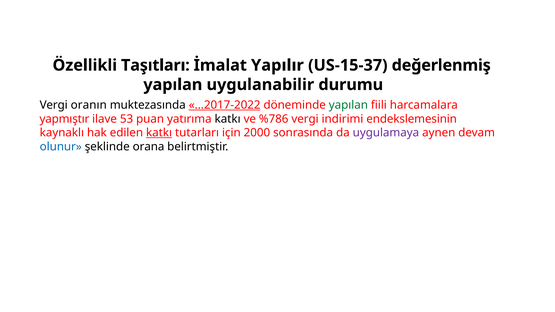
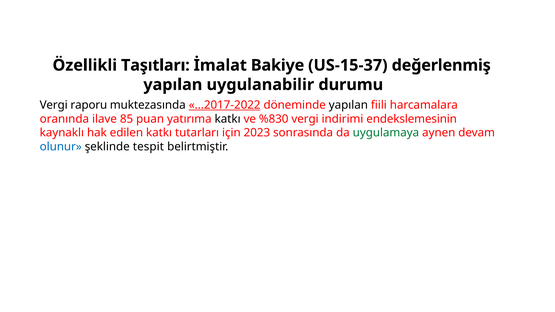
Yapılır: Yapılır -> Bakiye
oranın: oranın -> raporu
yapılan at (348, 105) colour: green -> black
yapmıştır: yapmıştır -> oranında
53: 53 -> 85
%786: %786 -> %830
katkı at (159, 133) underline: present -> none
2000: 2000 -> 2023
uygulamaya colour: purple -> green
orana: orana -> tespit
